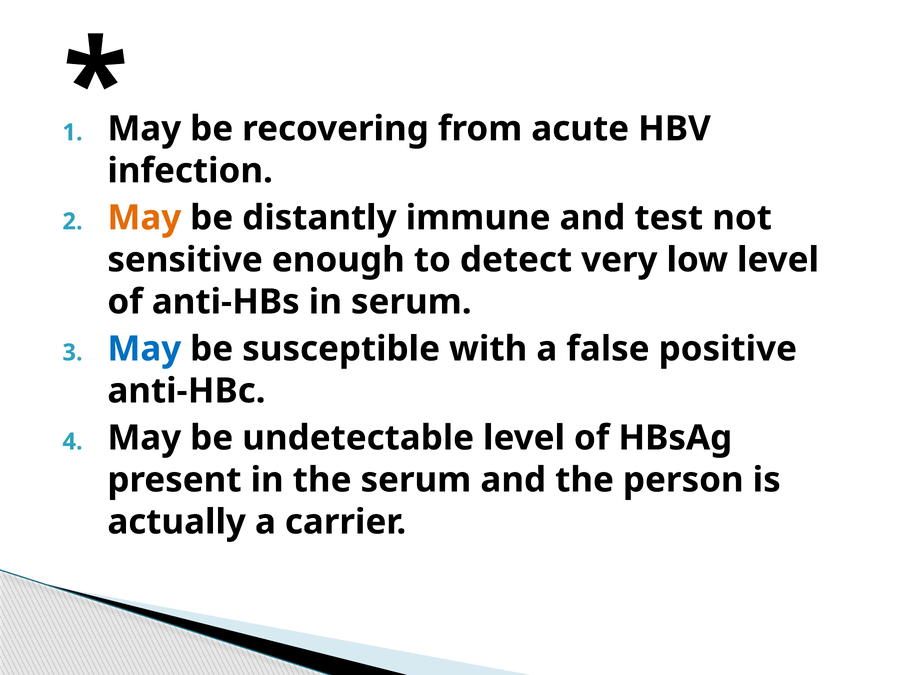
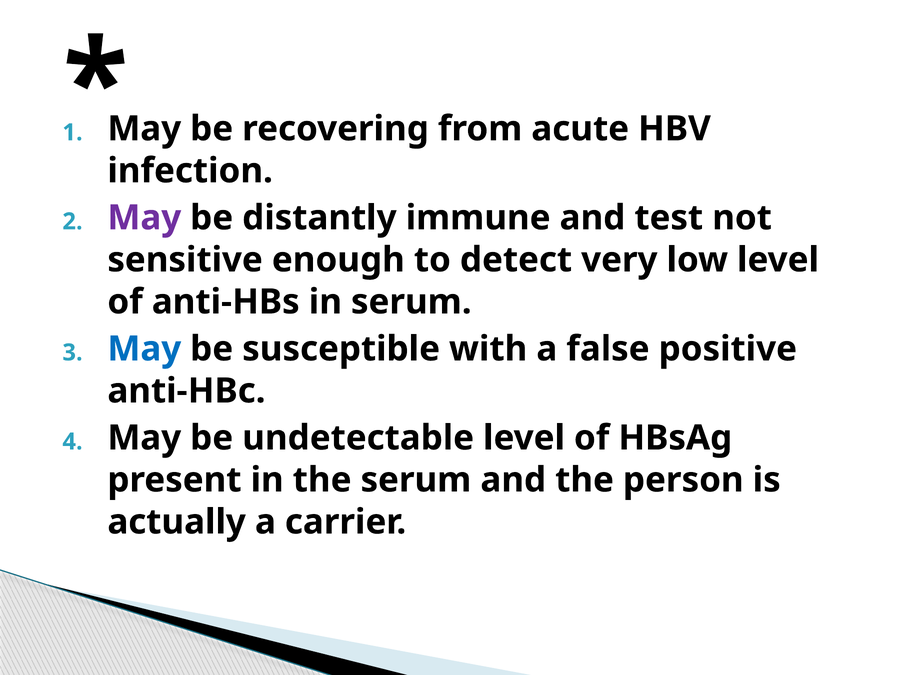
May at (144, 218) colour: orange -> purple
